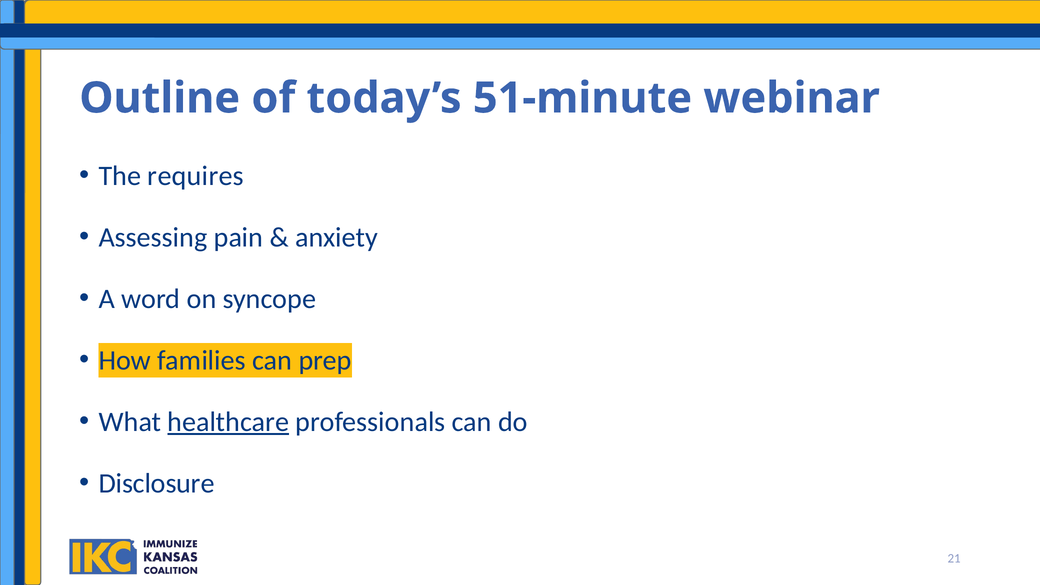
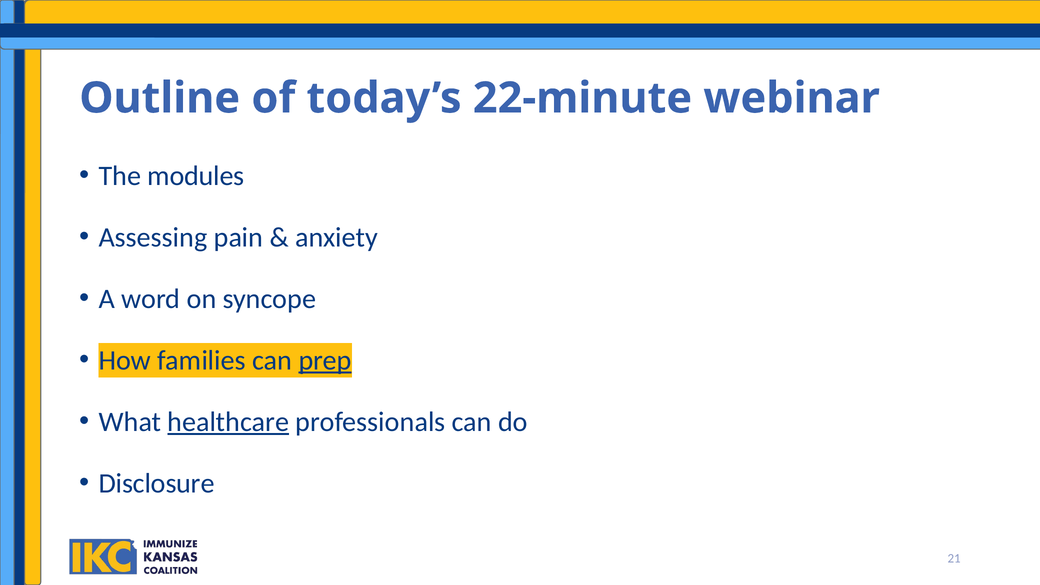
51-minute: 51-minute -> 22-minute
requires: requires -> modules
prep underline: none -> present
